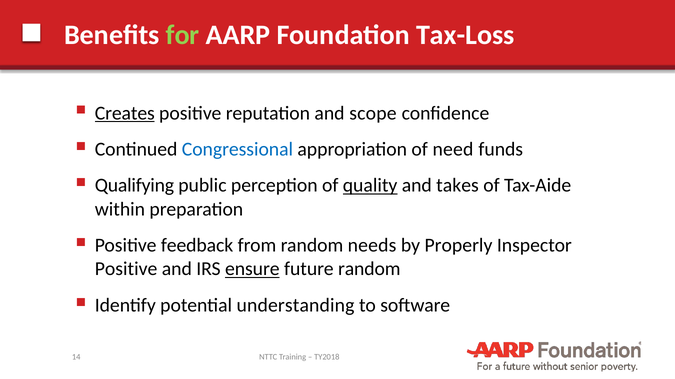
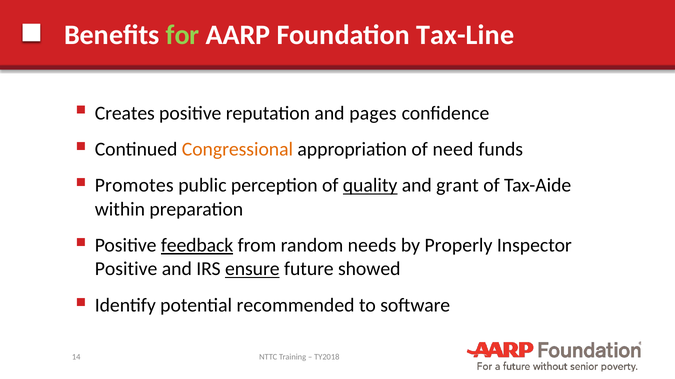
Tax-Loss: Tax-Loss -> Tax-Line
Creates underline: present -> none
scope: scope -> pages
Congressional colour: blue -> orange
Qualifying: Qualifying -> Promotes
takes: takes -> grant
feedback underline: none -> present
future random: random -> showed
understanding: understanding -> recommended
